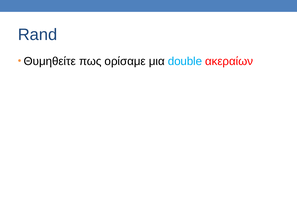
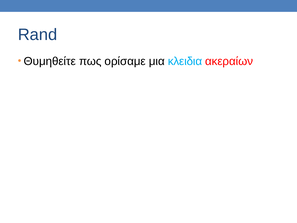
double: double -> κλειδια
